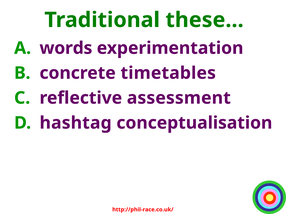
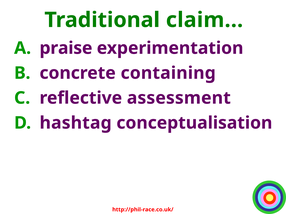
these: these -> claim
words: words -> praise
timetables: timetables -> containing
